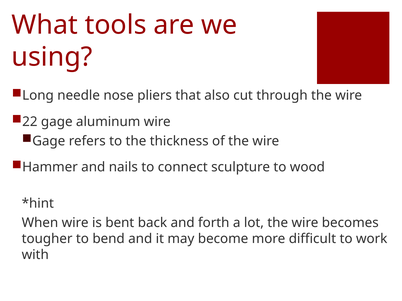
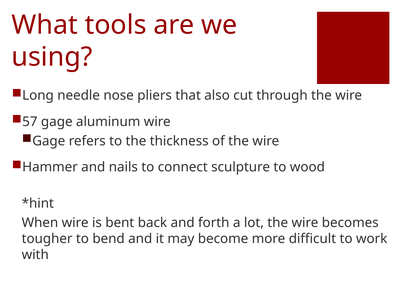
22: 22 -> 57
